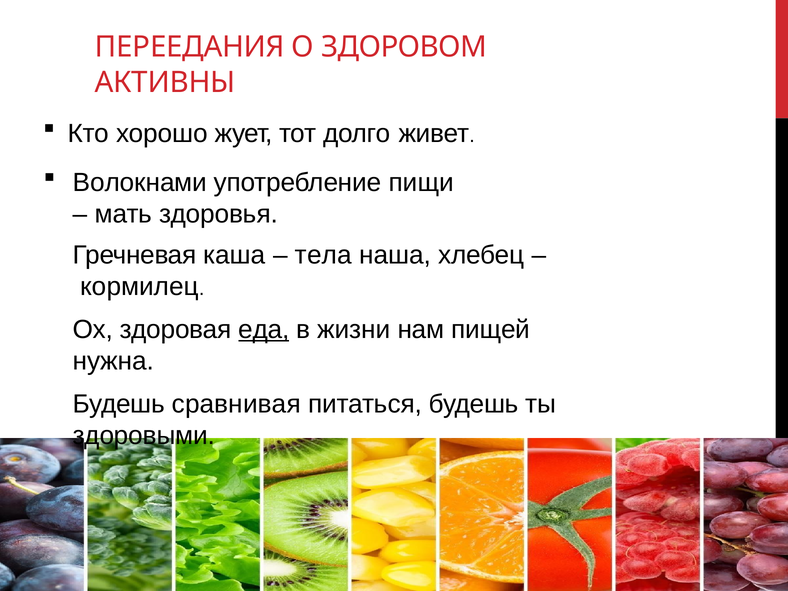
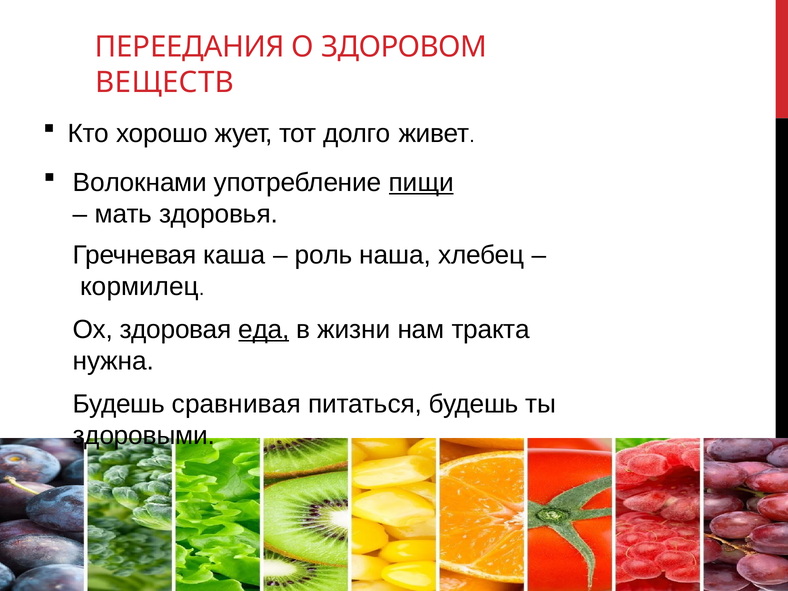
АКТИВНЫ: АКТИВНЫ -> ВЕЩЕСТВ
пищи underline: none -> present
тела: тела -> роль
пищей: пищей -> тракта
